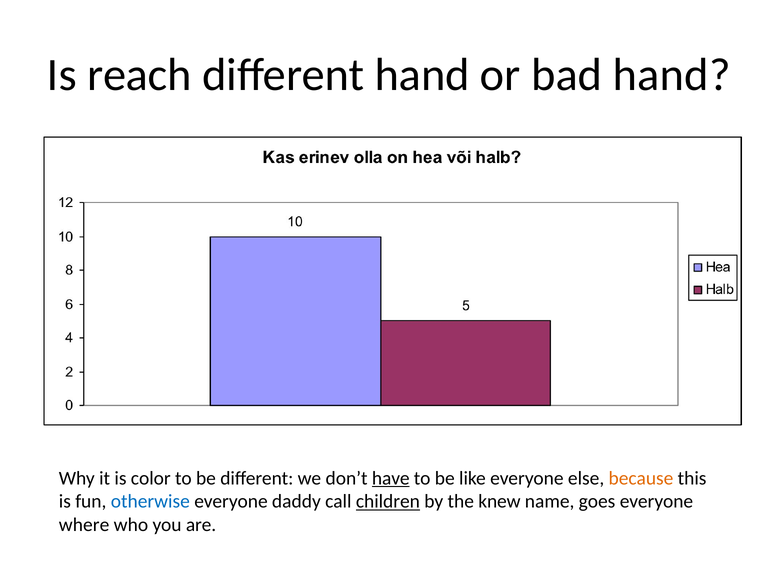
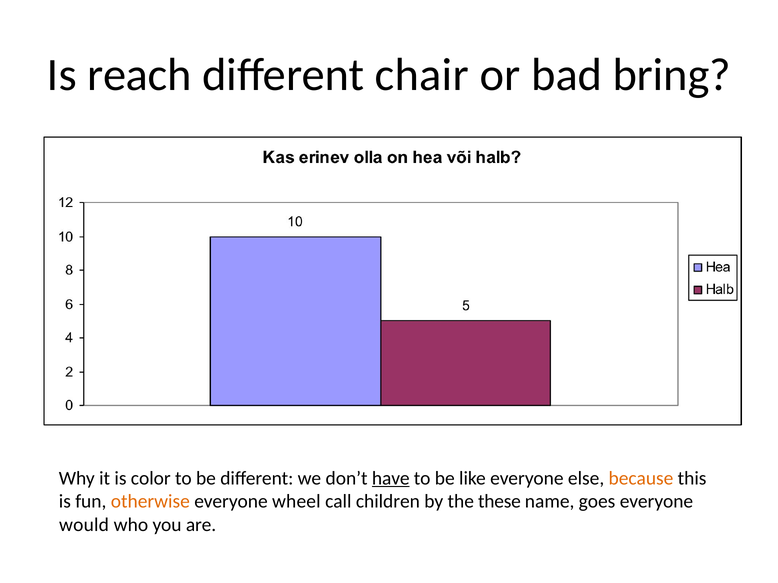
different hand: hand -> chair
bad hand: hand -> bring
otherwise colour: blue -> orange
daddy: daddy -> wheel
children underline: present -> none
knew: knew -> these
where: where -> would
